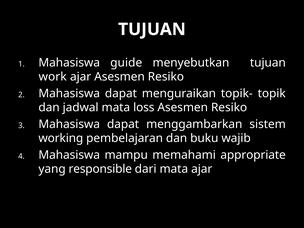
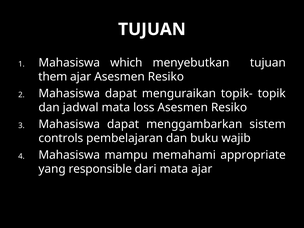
guide: guide -> which
work: work -> them
working: working -> controls
